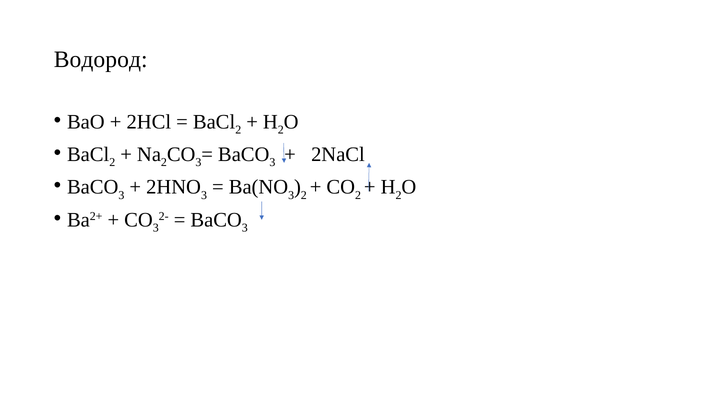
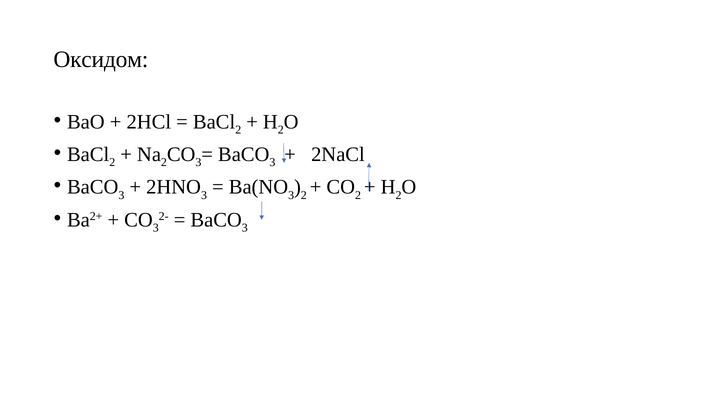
Водород: Водород -> Оксидом
